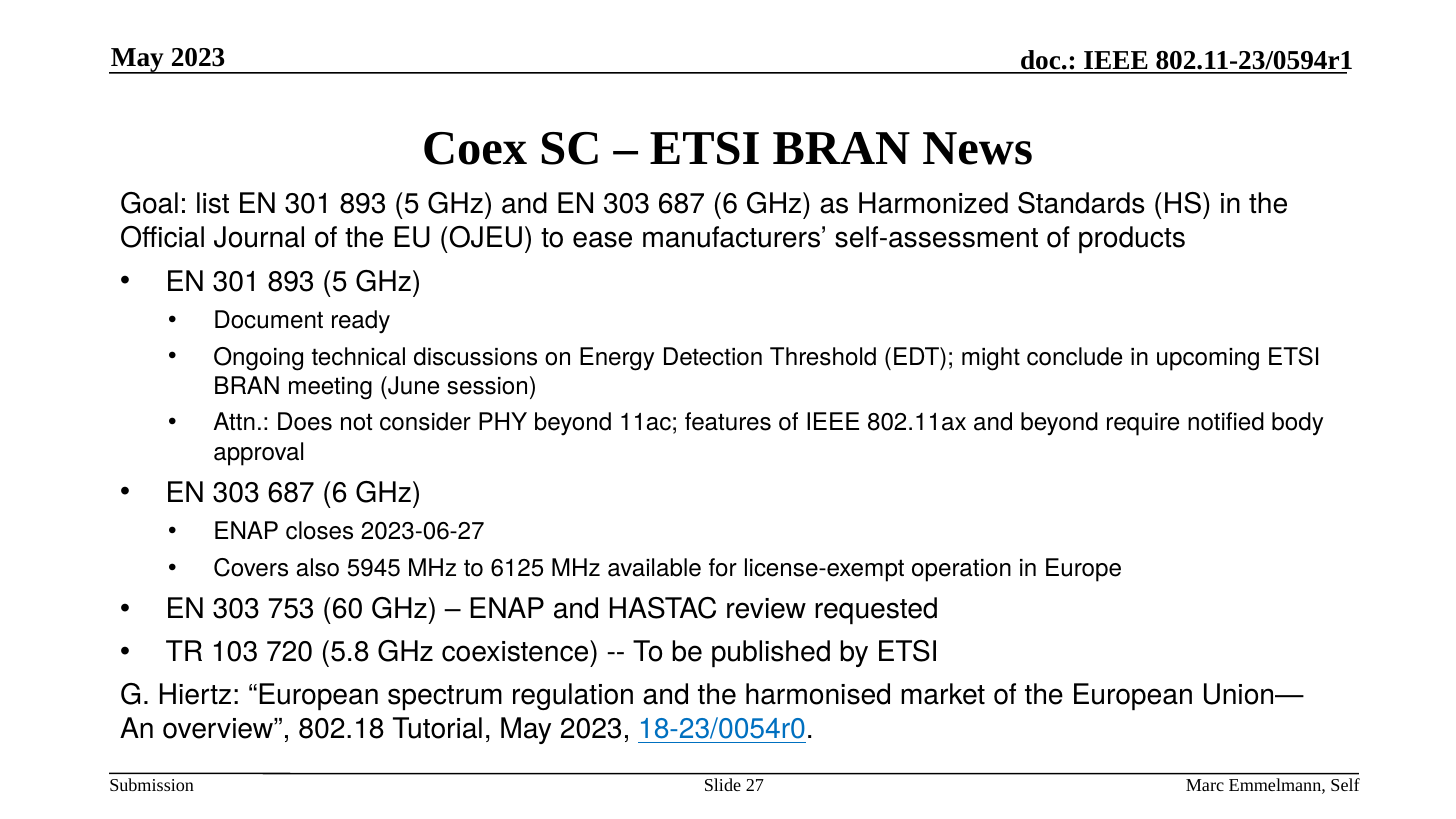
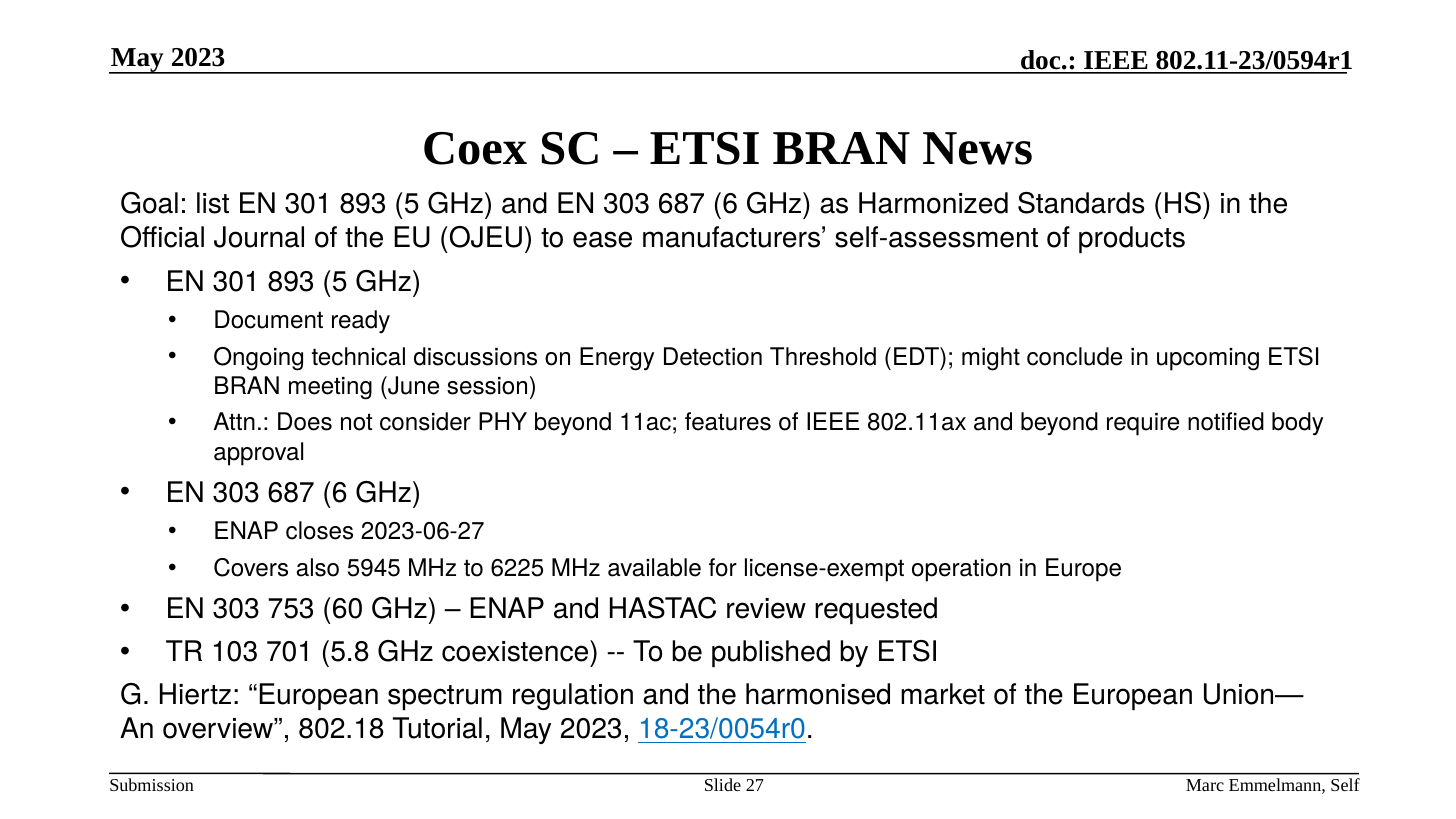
6125: 6125 -> 6225
720: 720 -> 701
